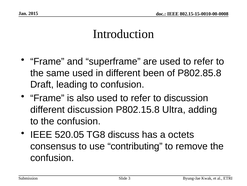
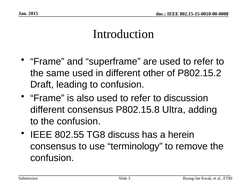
been: been -> other
P802.85.8: P802.85.8 -> P802.15.2
different discussion: discussion -> consensus
520.05: 520.05 -> 802.55
octets: octets -> herein
contributing: contributing -> terminology
